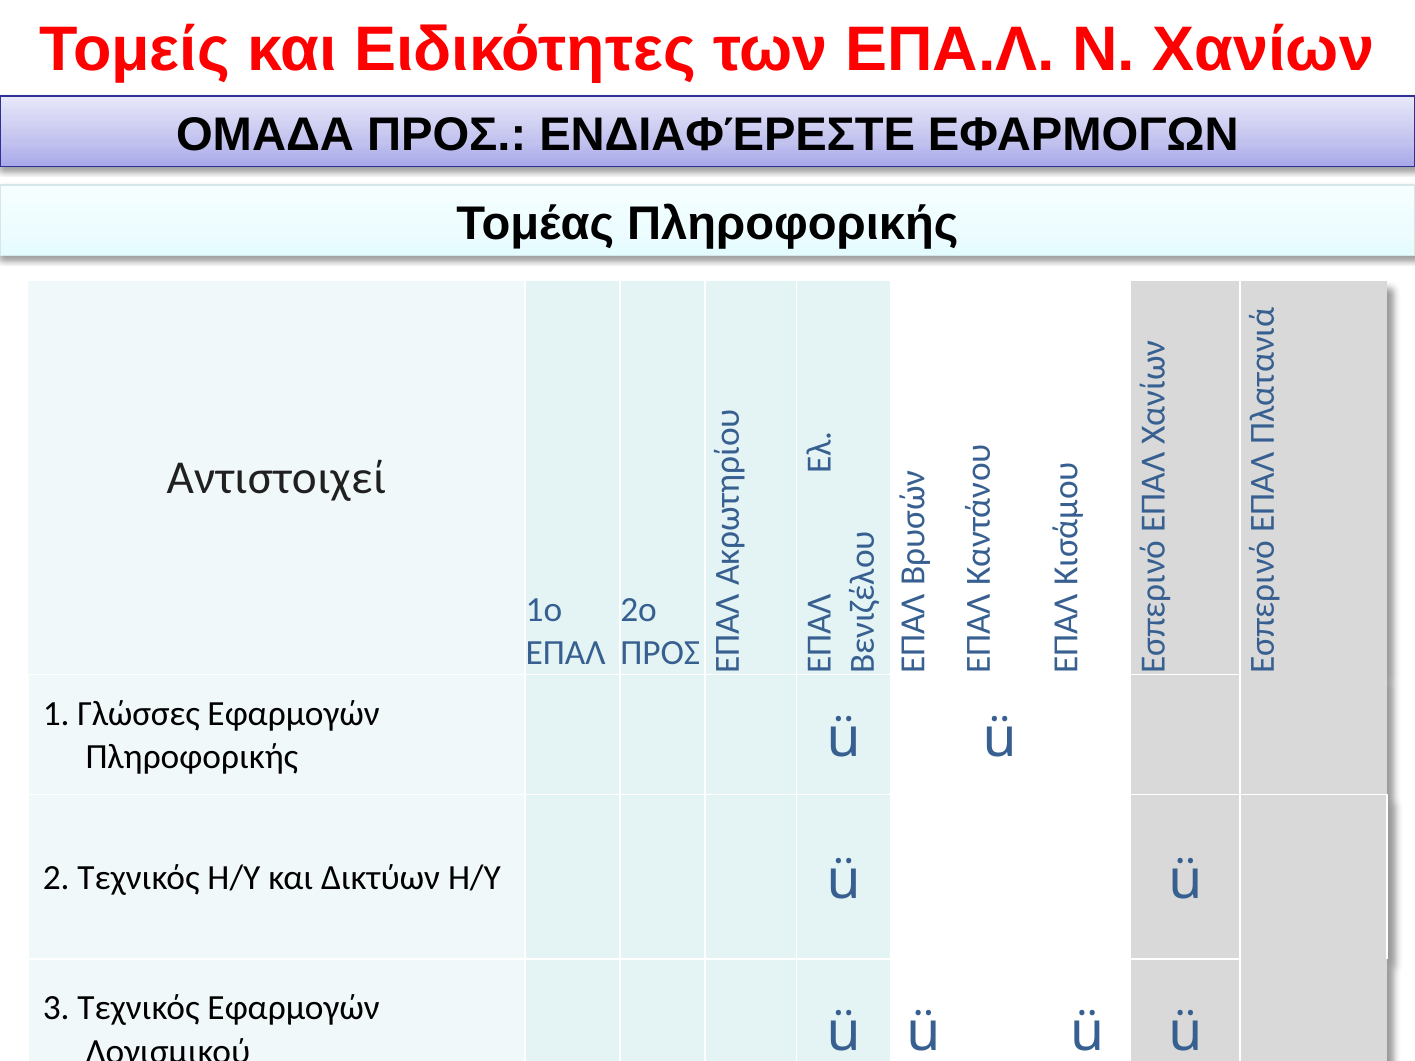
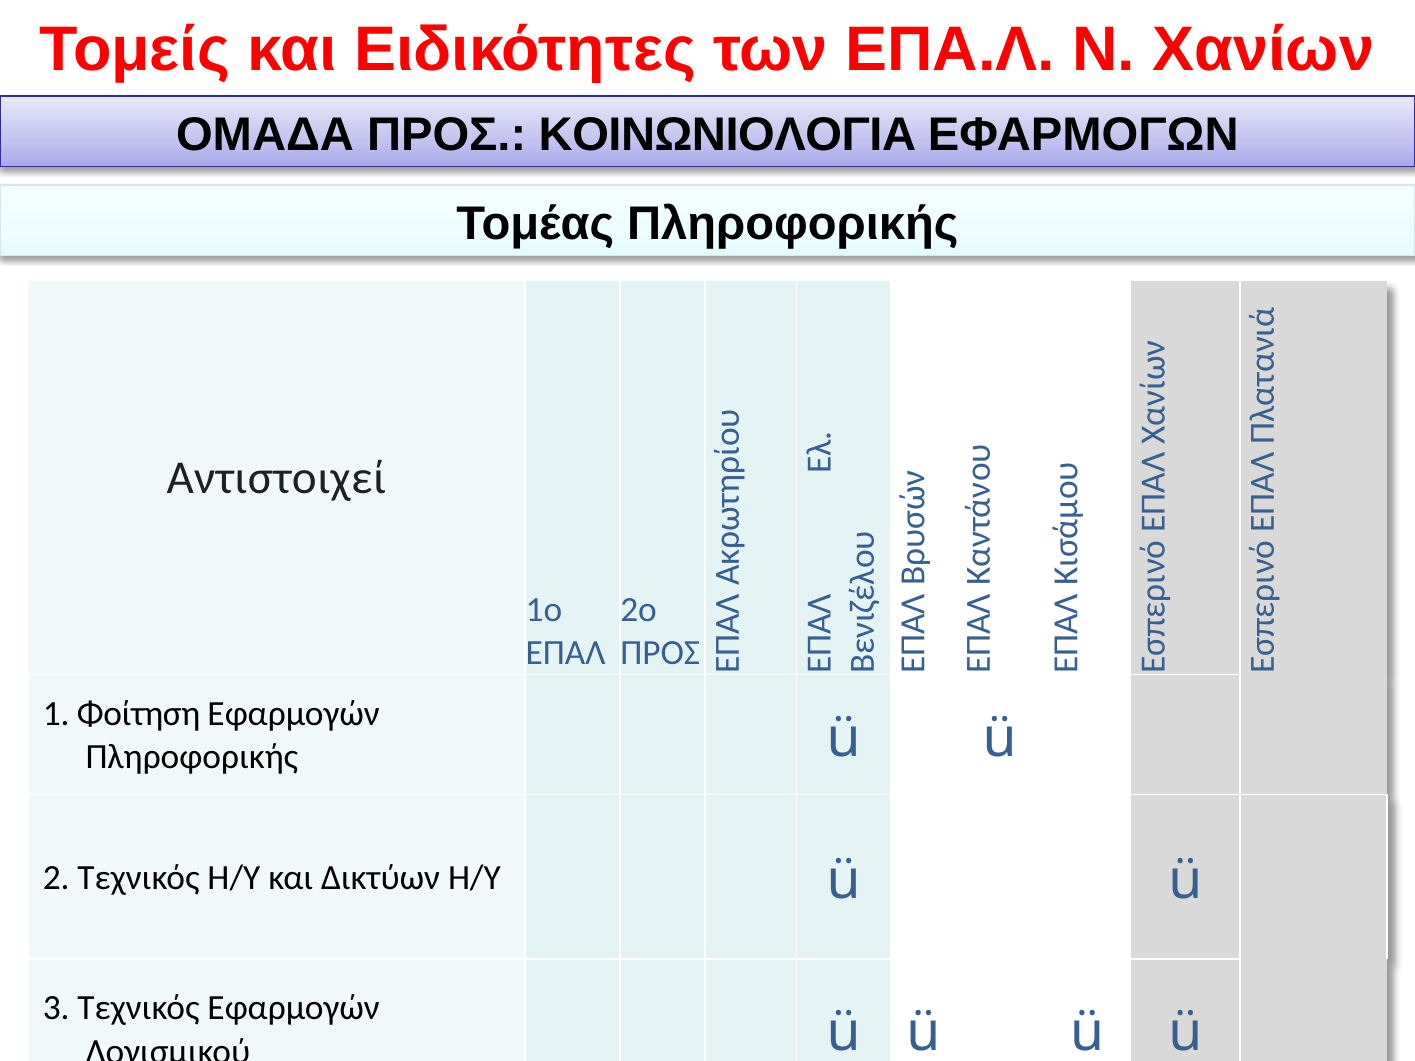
ΕΝΔΙΑΦΈΡΕΣΤΕ: ΕΝΔΙΑΦΈΡΕΣΤΕ -> ΚΟΙΝΩΝΙΟΛΟΓΙΑ
Γλώσσες: Γλώσσες -> Φοίτηση
